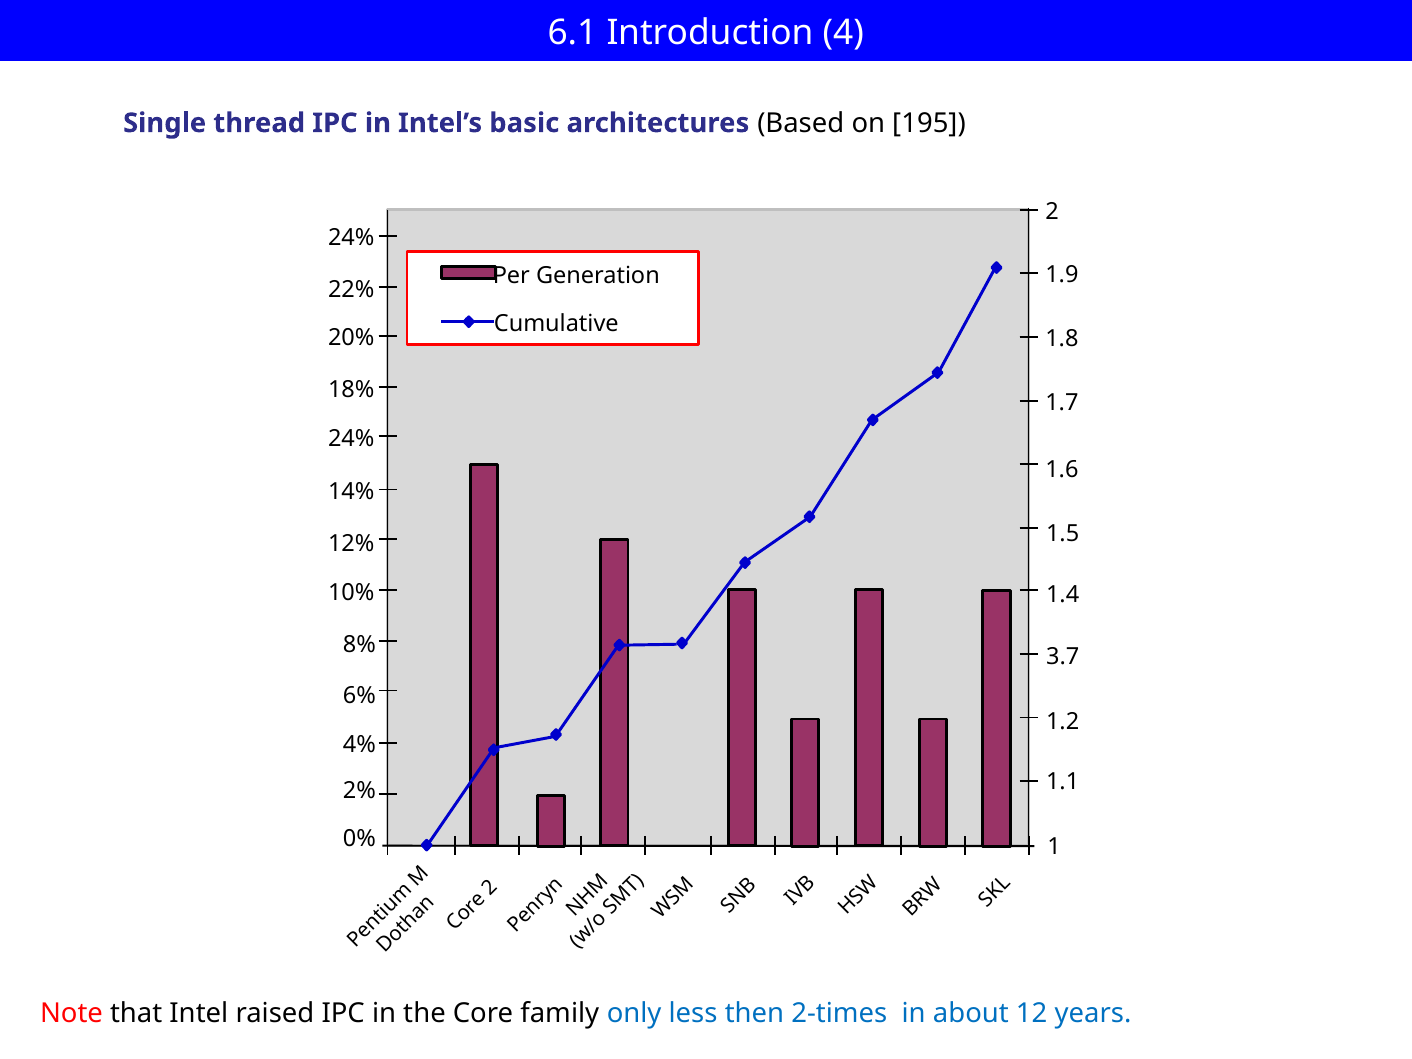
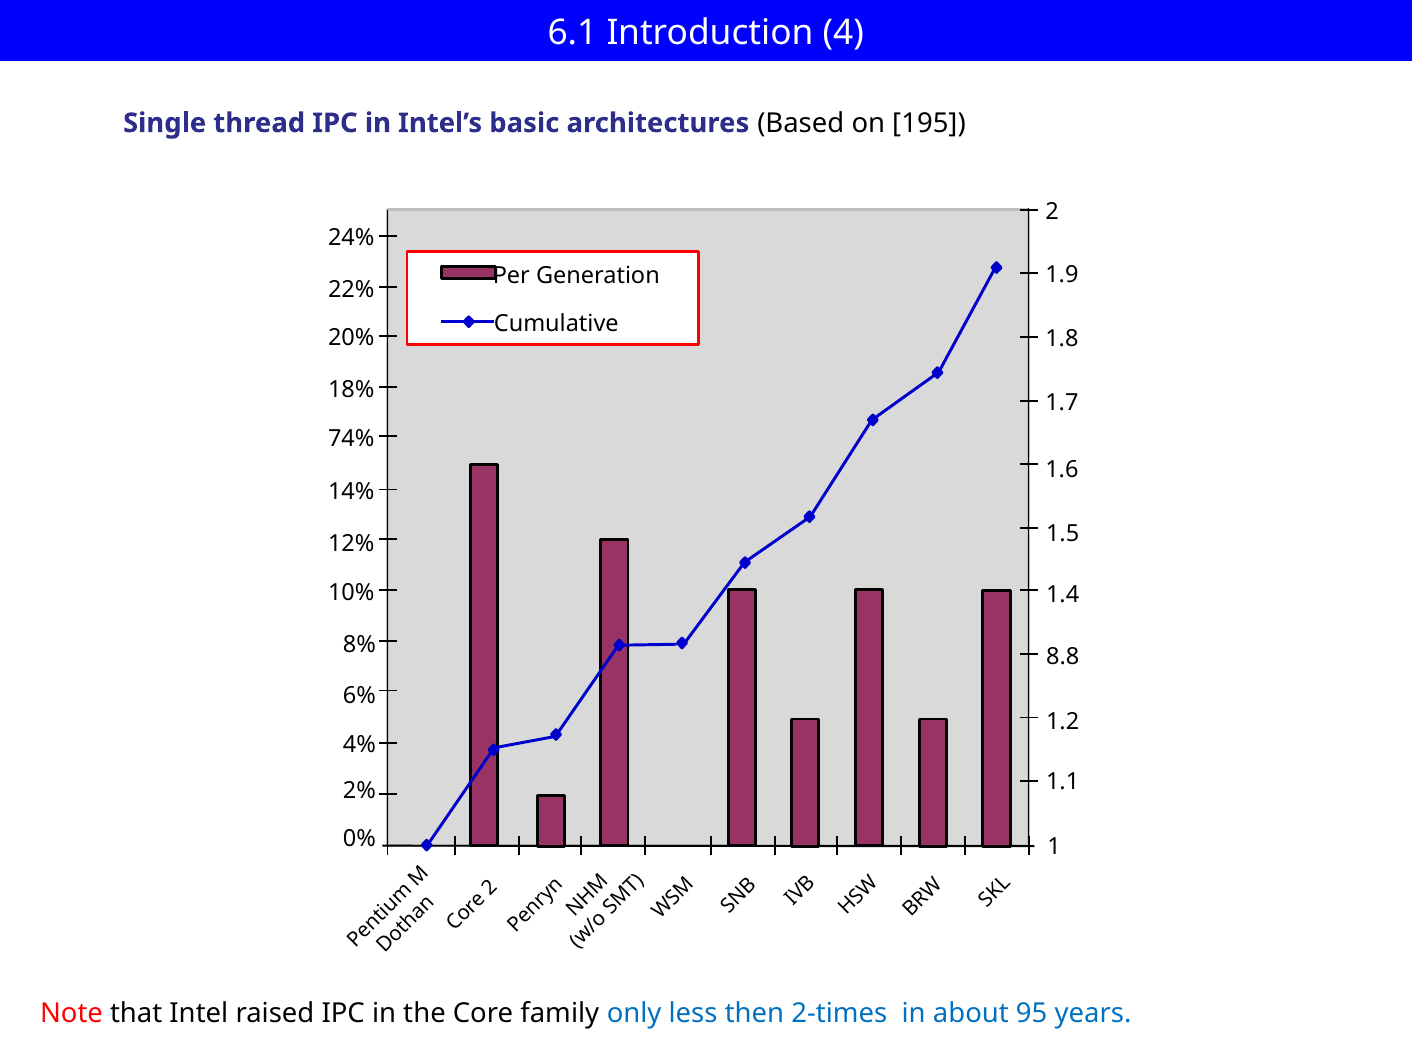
24% at (351, 438): 24% -> 74%
3.7: 3.7 -> 8.8
12: 12 -> 95
